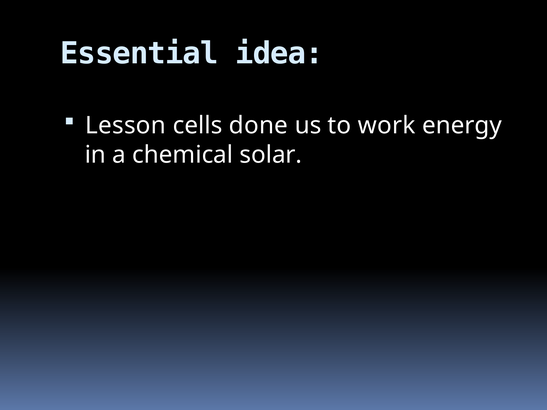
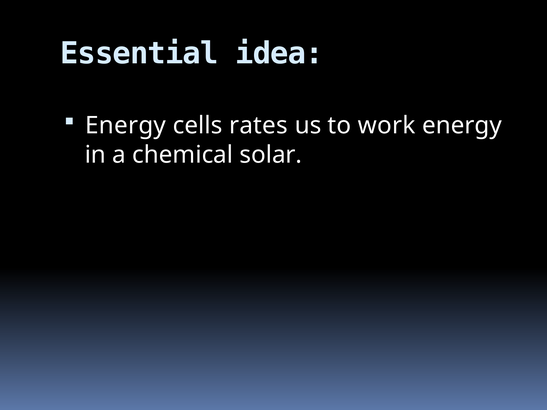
Lesson at (126, 126): Lesson -> Energy
done: done -> rates
